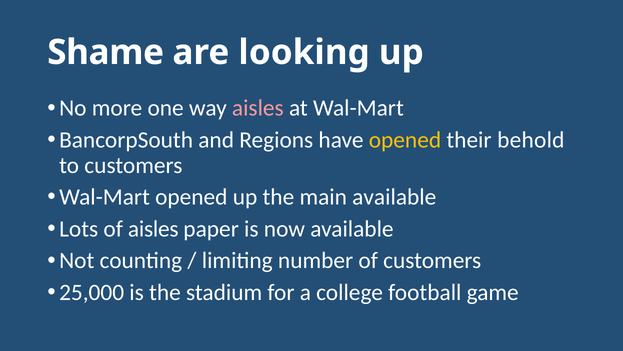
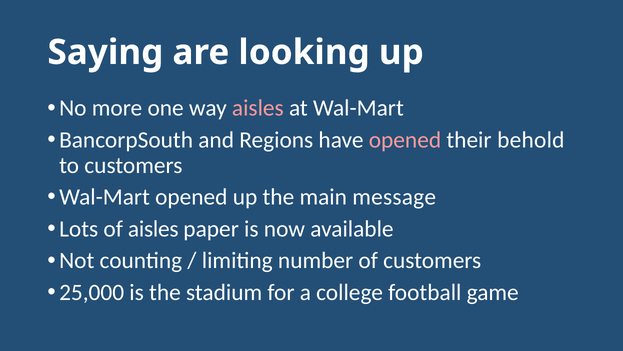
Shame: Shame -> Saying
opened at (405, 140) colour: yellow -> pink
main available: available -> message
